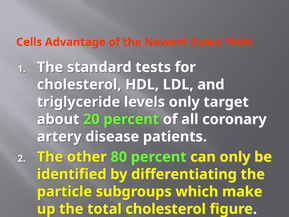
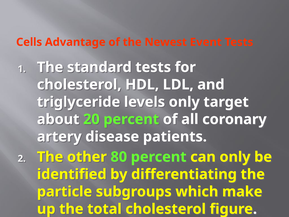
Down: Down -> Event
